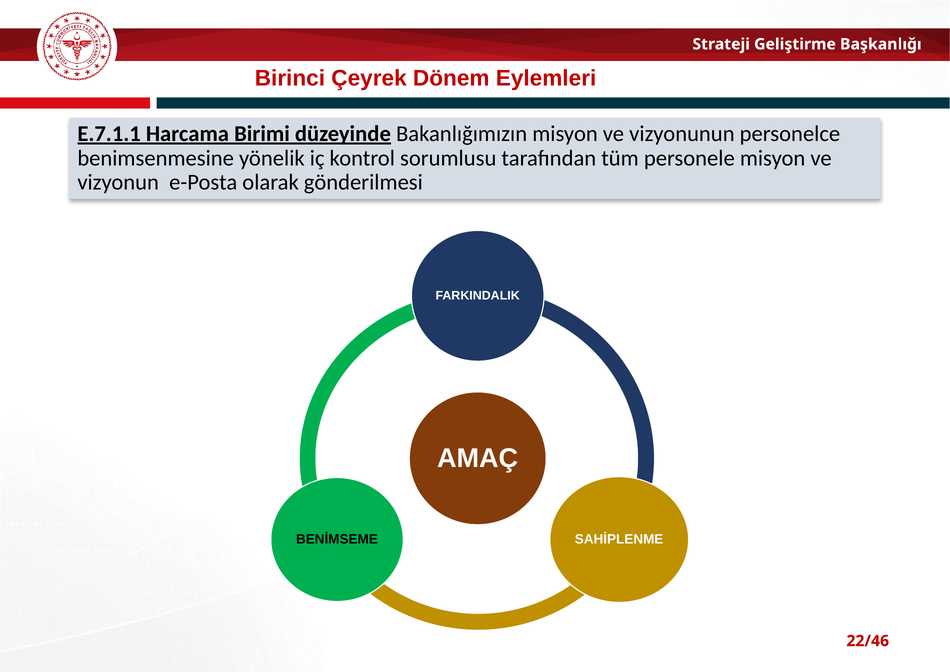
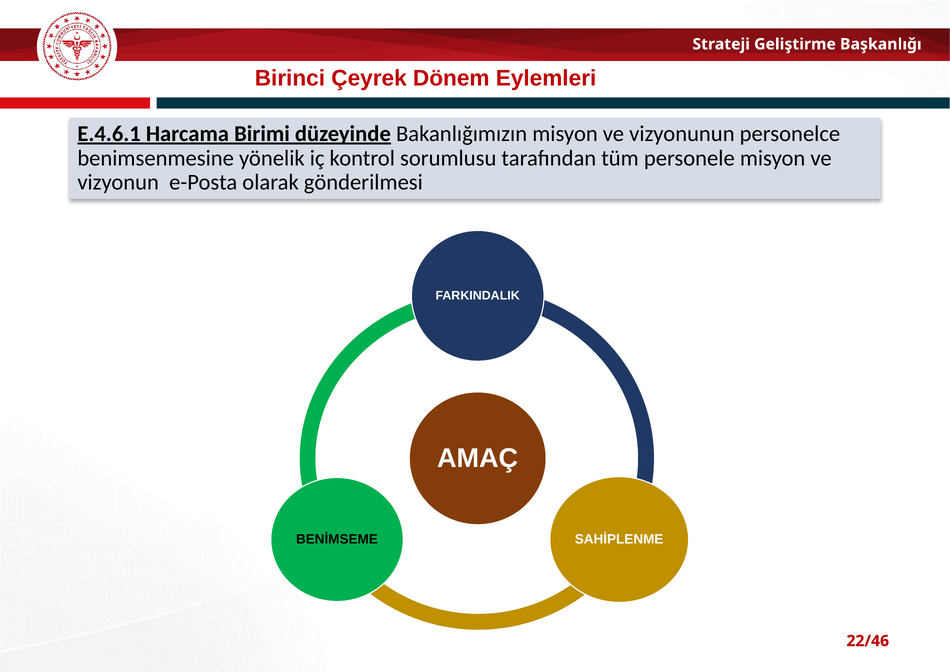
E.7.1.1: E.7.1.1 -> E.4.6.1
